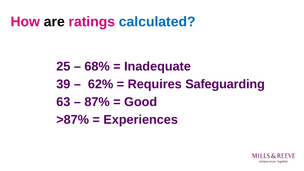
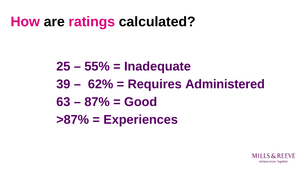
calculated colour: blue -> black
68%: 68% -> 55%
Safeguarding: Safeguarding -> Administered
